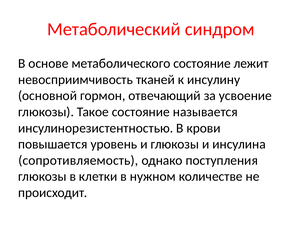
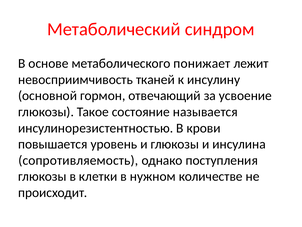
метаболического состояние: состояние -> понижает
